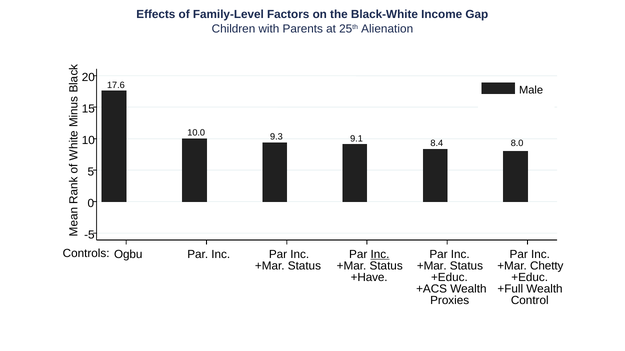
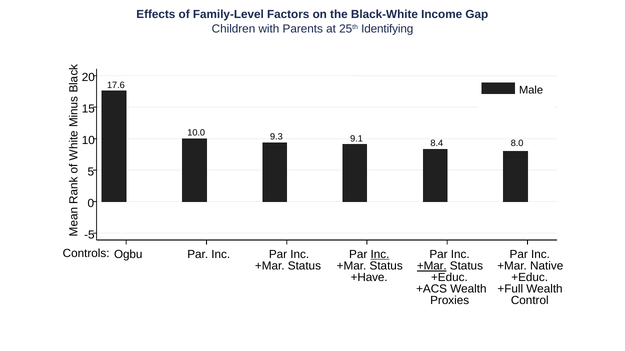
Alienation: Alienation -> Identifying
+Mar at (432, 266) underline: none -> present
Chetty: Chetty -> Native
